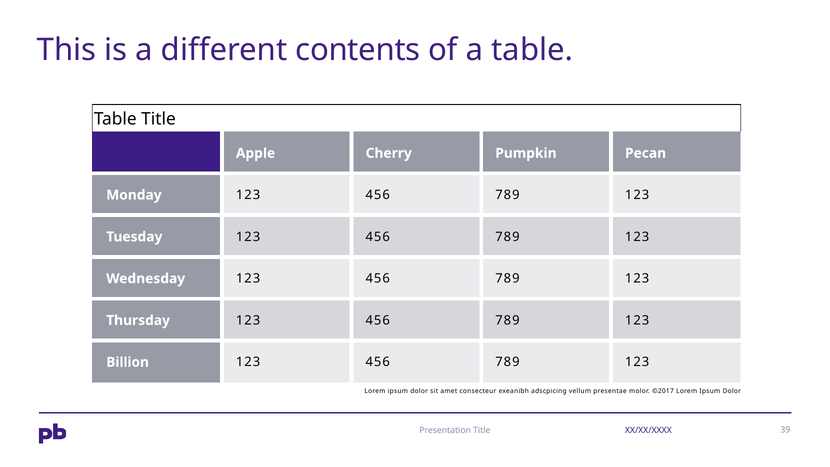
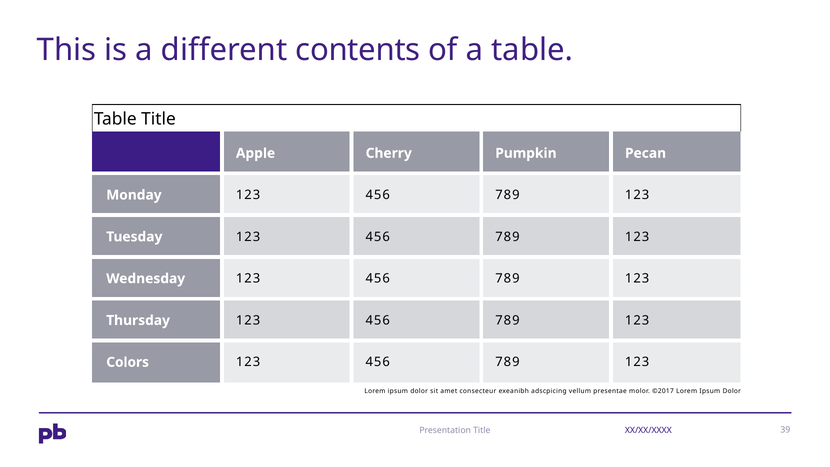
Billion: Billion -> Colors
